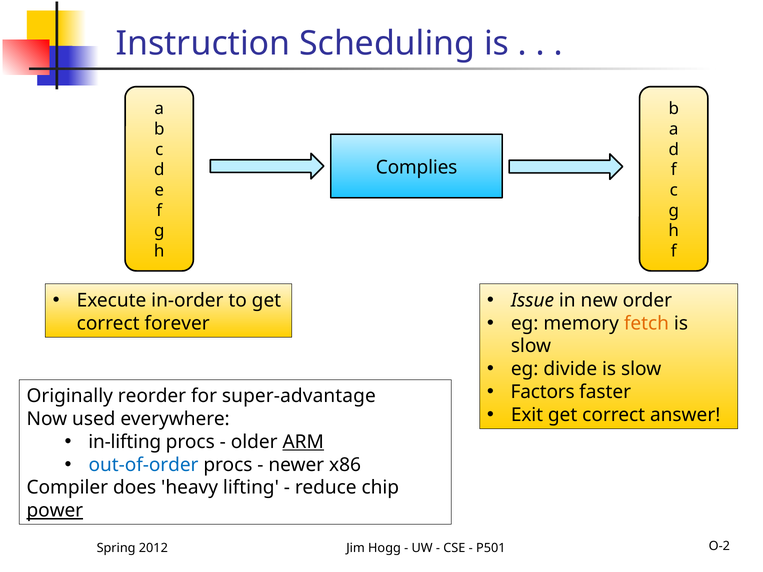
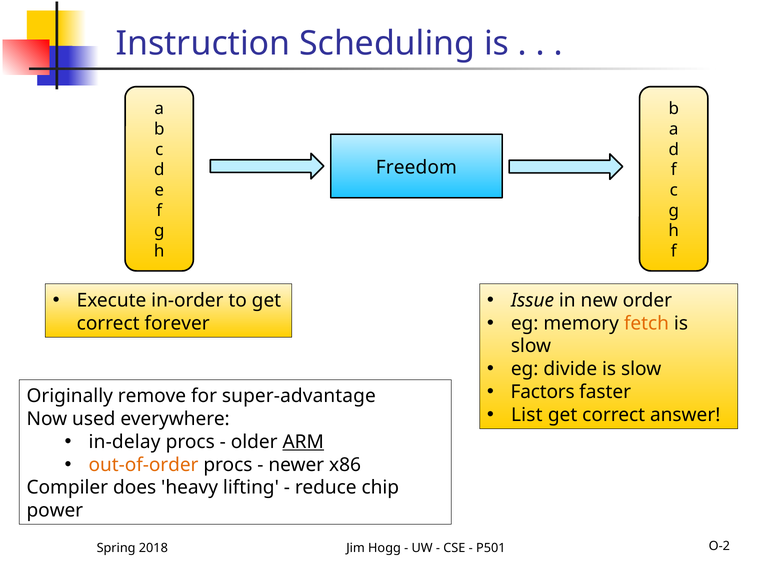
Complies: Complies -> Freedom
reorder: reorder -> remove
Exit: Exit -> List
in-lifting: in-lifting -> in-delay
out-of-order colour: blue -> orange
power underline: present -> none
2012: 2012 -> 2018
